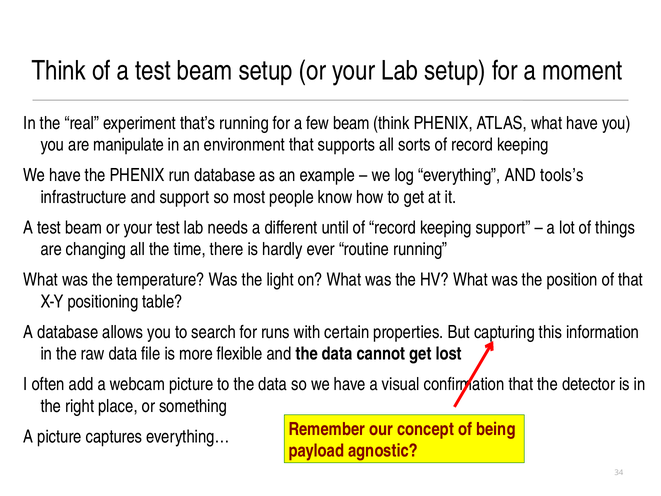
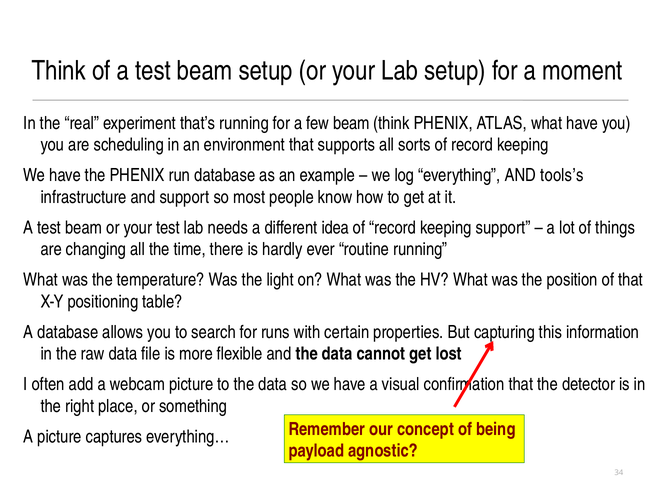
manipulate: manipulate -> scheduling
until: until -> idea
